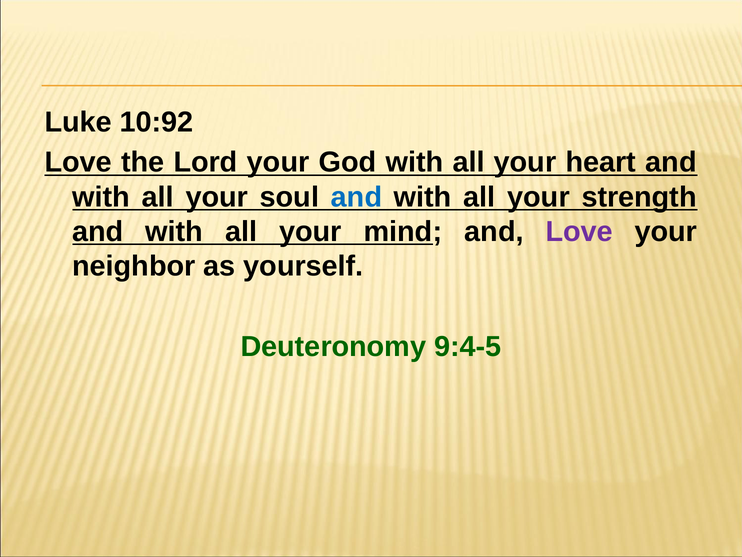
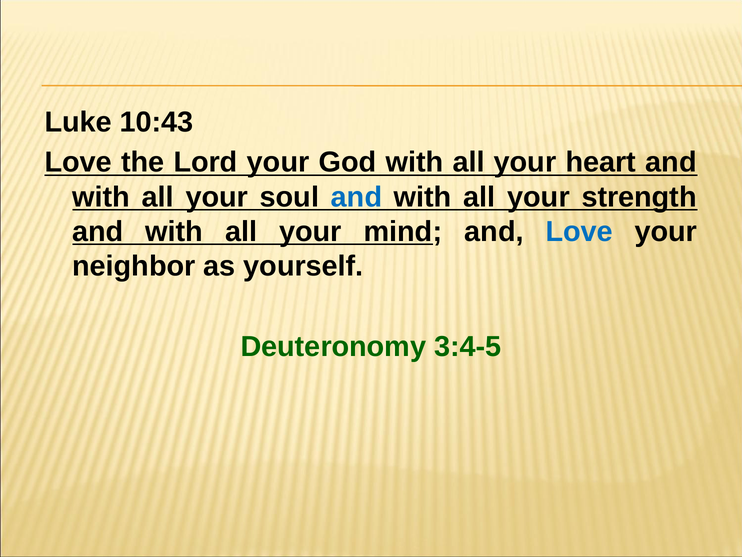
10:92: 10:92 -> 10:43
Love at (579, 231) colour: purple -> blue
9:4-5: 9:4-5 -> 3:4-5
